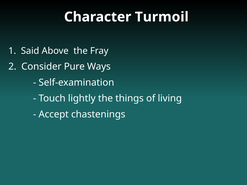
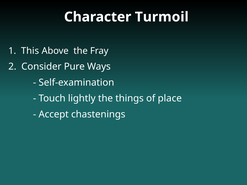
Said: Said -> This
living: living -> place
